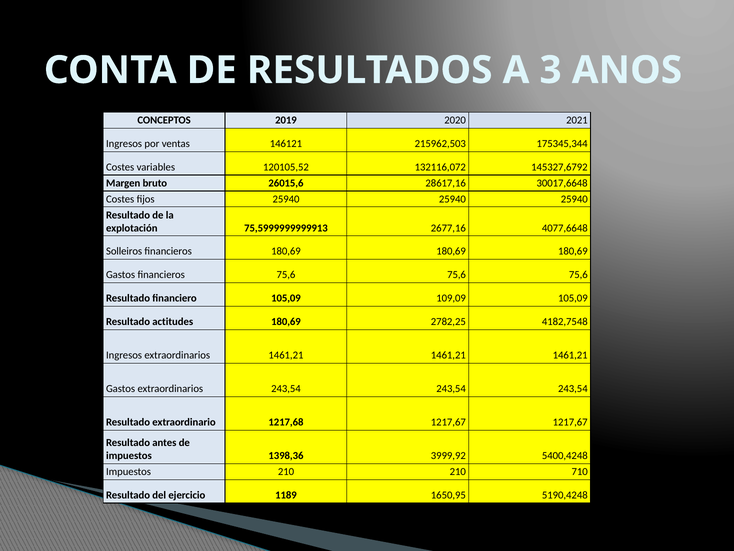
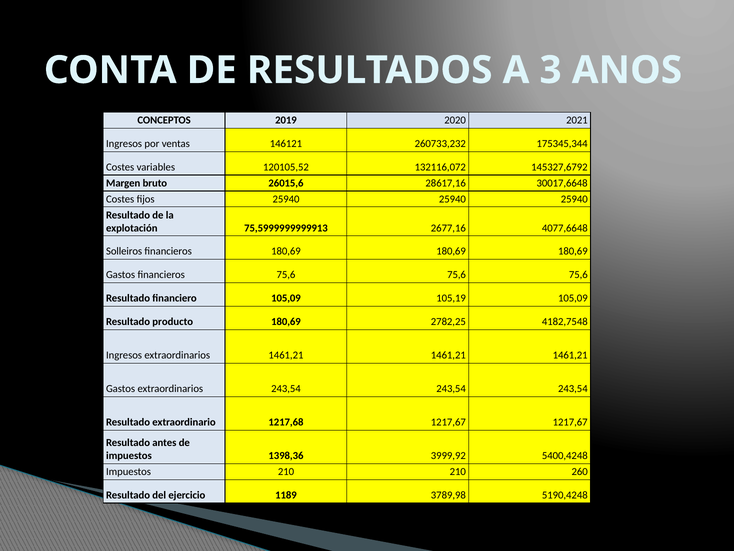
215962,503: 215962,503 -> 260733,232
109,09: 109,09 -> 105,19
actitudes: actitudes -> producto
710: 710 -> 260
1650,95: 1650,95 -> 3789,98
